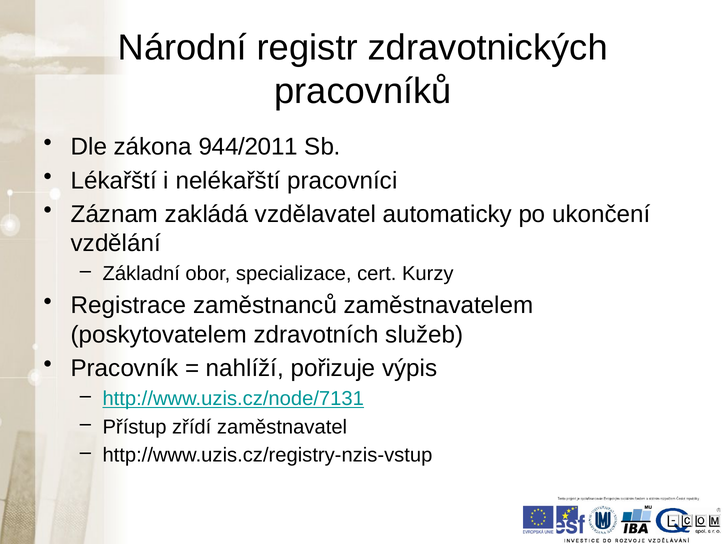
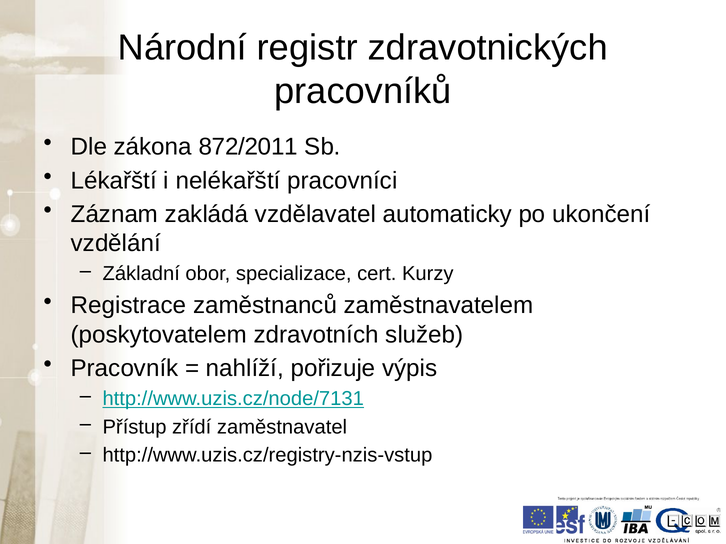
944/2011: 944/2011 -> 872/2011
